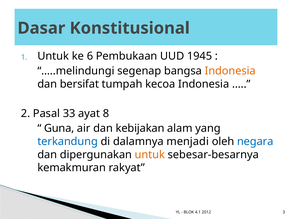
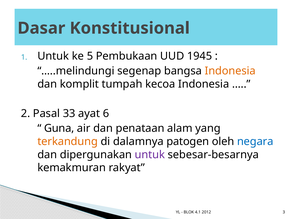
6: 6 -> 5
bersifat: bersifat -> komplit
8: 8 -> 6
kebijakan: kebijakan -> penataan
terkandung colour: blue -> orange
menjadi: menjadi -> patogen
untuk at (150, 155) colour: orange -> purple
